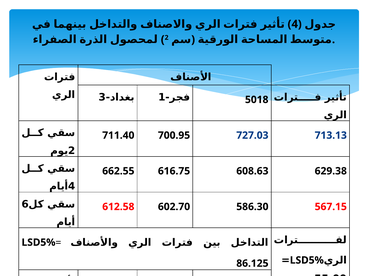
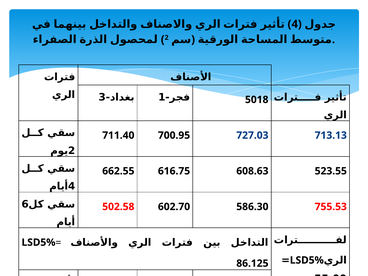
629.38: 629.38 -> 523.55
612.58: 612.58 -> 502.58
567.15: 567.15 -> 755.53
